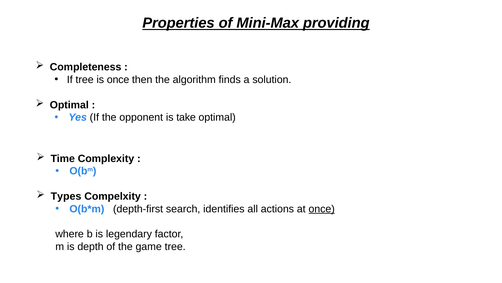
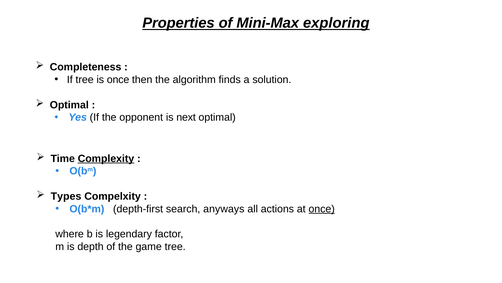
providing: providing -> exploring
take: take -> next
Complexity underline: none -> present
identifies: identifies -> anyways
